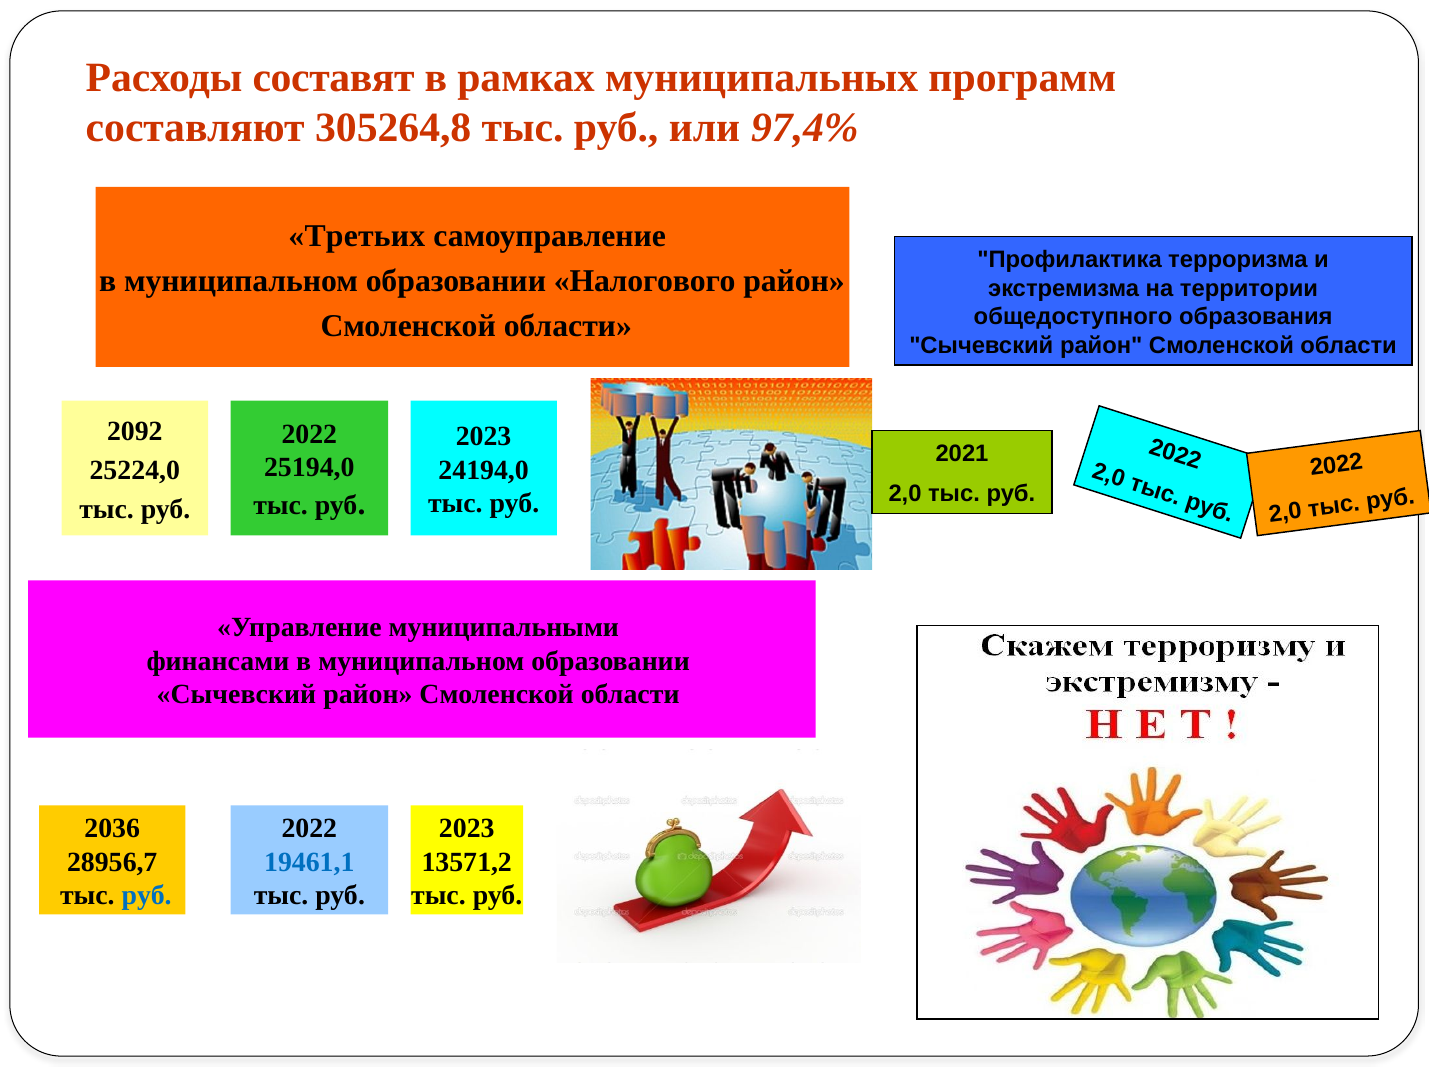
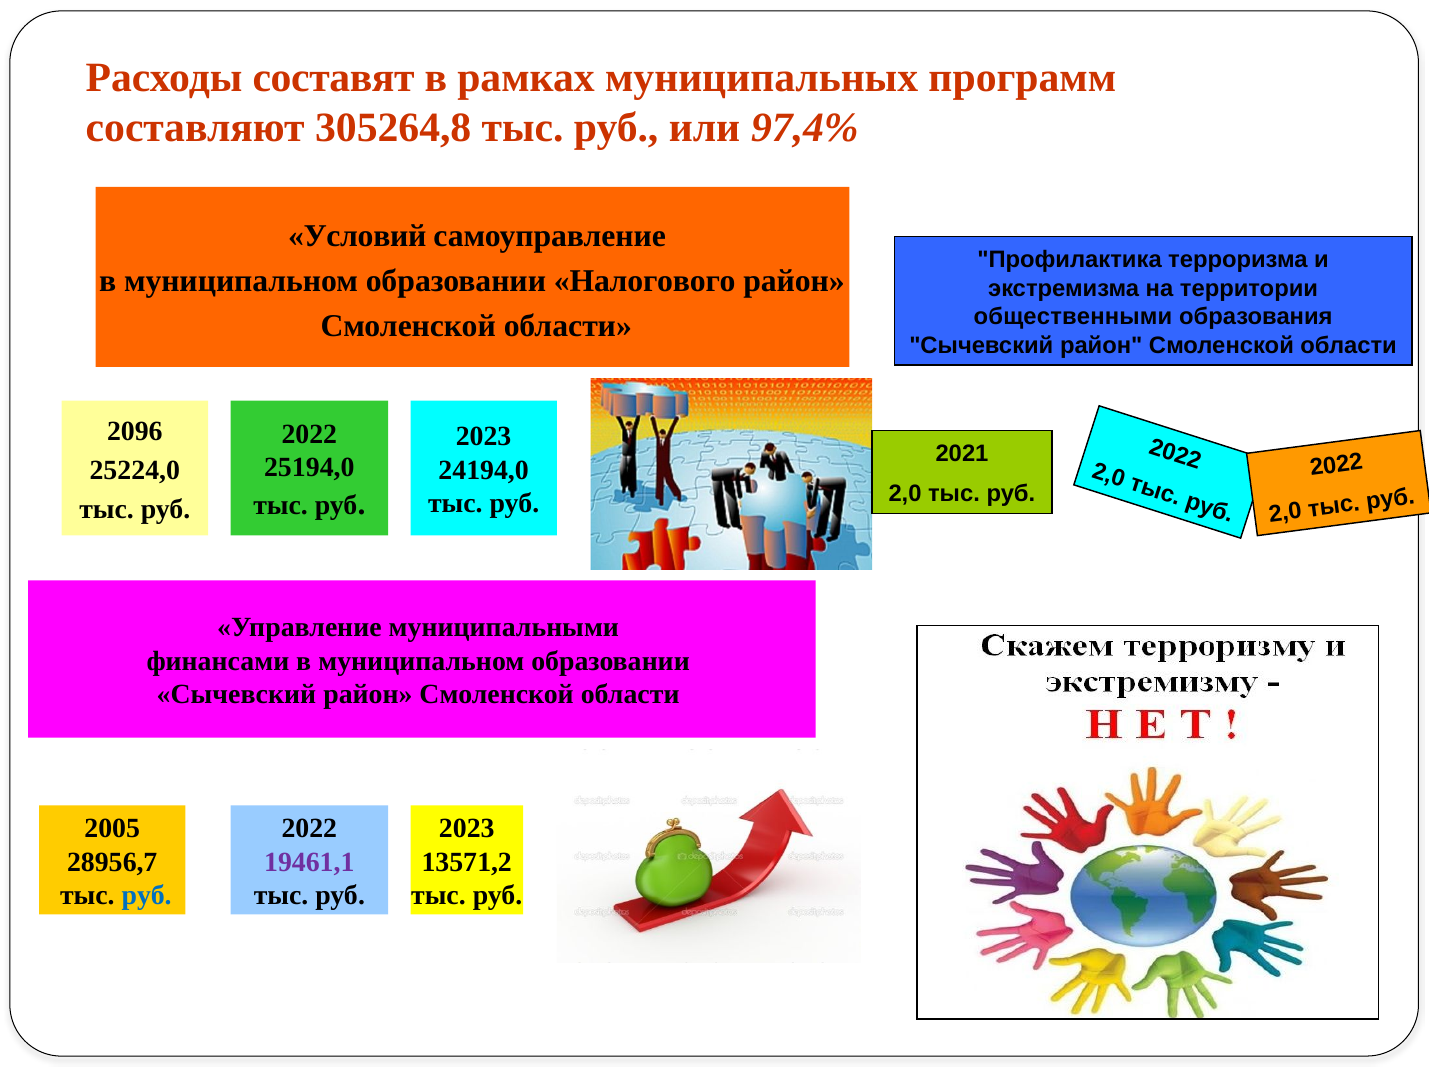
Третьих: Третьих -> Условий
общедоступного: общедоступного -> общественными
2092: 2092 -> 2096
2036: 2036 -> 2005
19461,1 colour: blue -> purple
